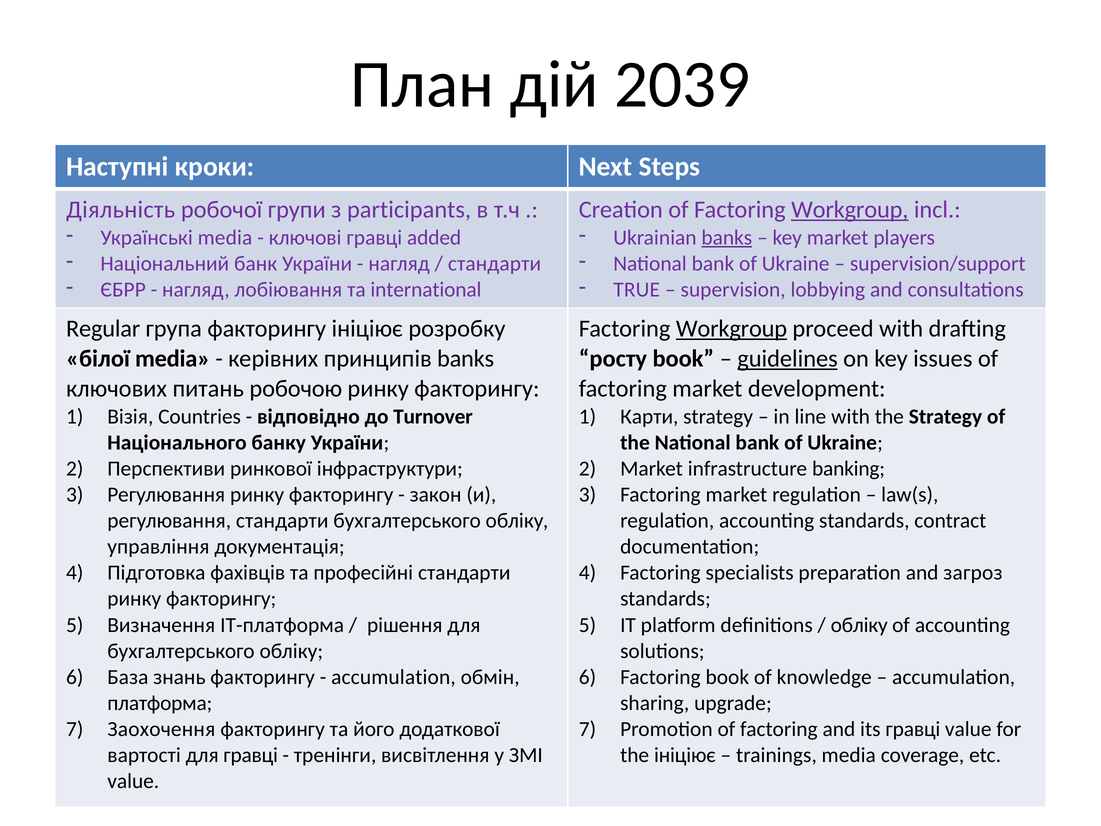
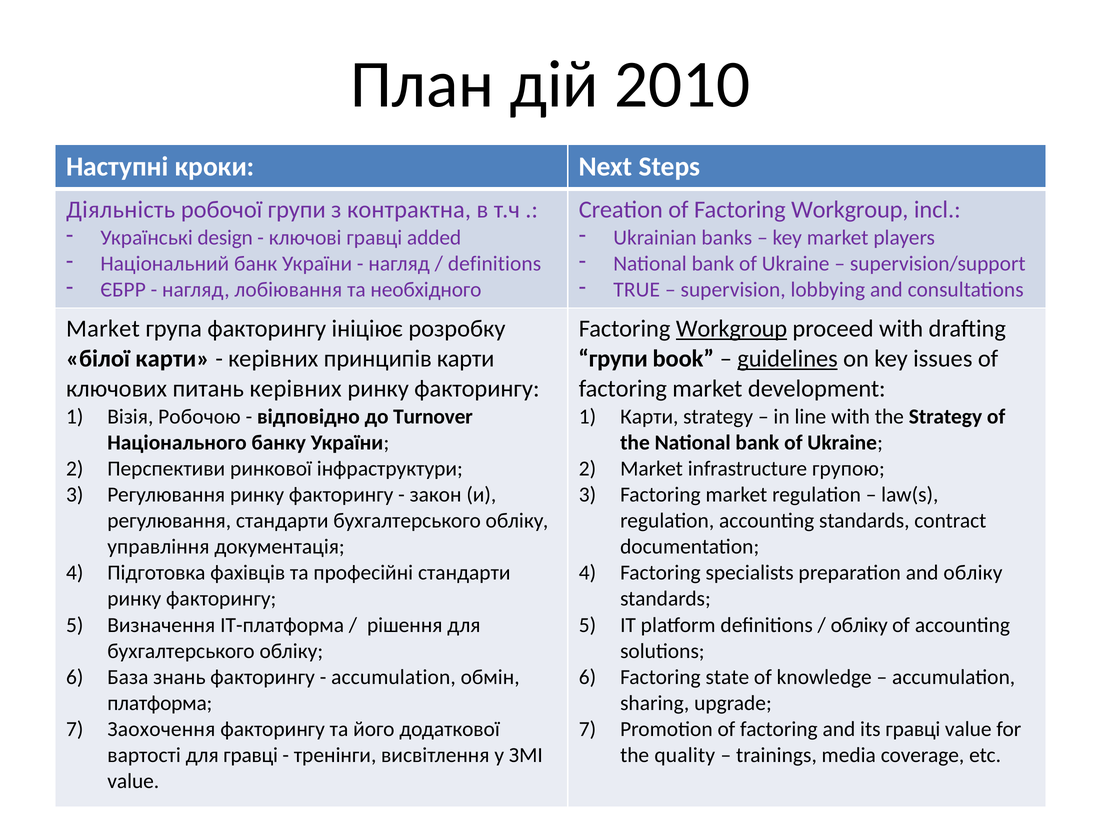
2039: 2039 -> 2010
participants: participants -> контрактна
Workgroup at (850, 209) underline: present -> none
Українські media: media -> design
banks at (727, 237) underline: present -> none
стандарти at (494, 264): стандарти -> definitions
international: international -> необхідного
Regular at (103, 329): Regular -> Market
білої media: media -> карти
принципів banks: banks -> карти
росту at (613, 359): росту -> групи
питань робочою: робочою -> керівних
Countries: Countries -> Робочою
banking: banking -> групою
and загроз: загроз -> обліку
Factoring book: book -> state
the ініціює: ініціює -> quality
